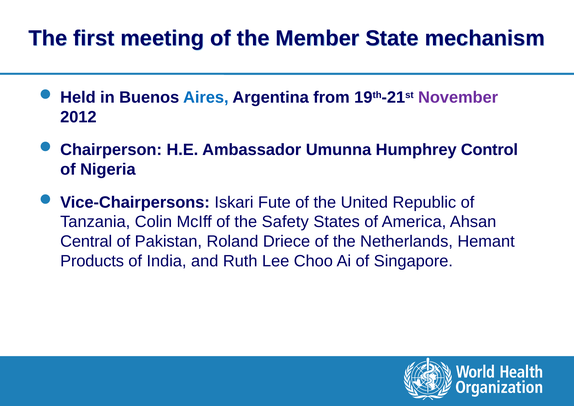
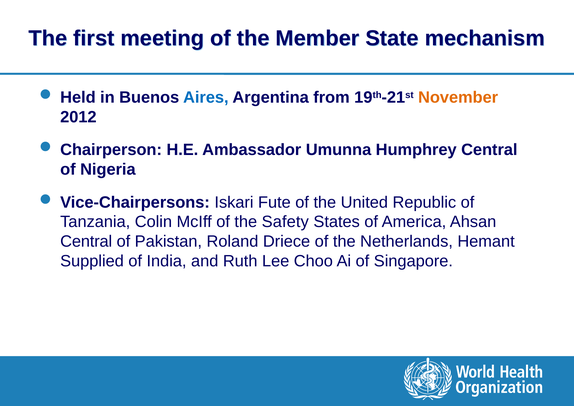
November colour: purple -> orange
Humphrey Control: Control -> Central
Products: Products -> Supplied
